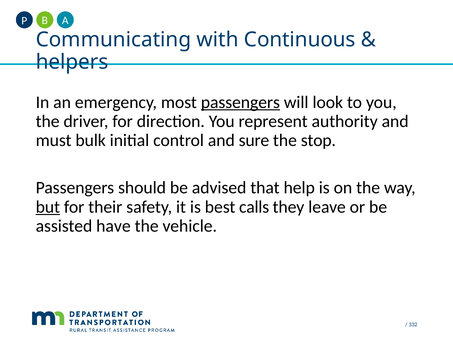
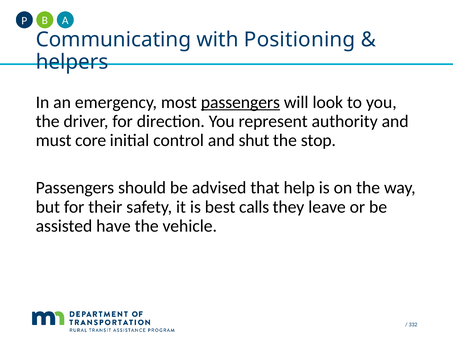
Continuous: Continuous -> Positioning
bulk: bulk -> core
sure: sure -> shut
but underline: present -> none
